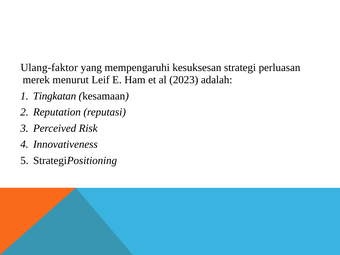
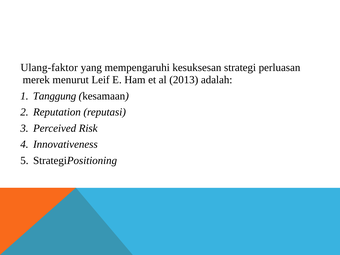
2023: 2023 -> 2013
Tingkatan: Tingkatan -> Tanggung
